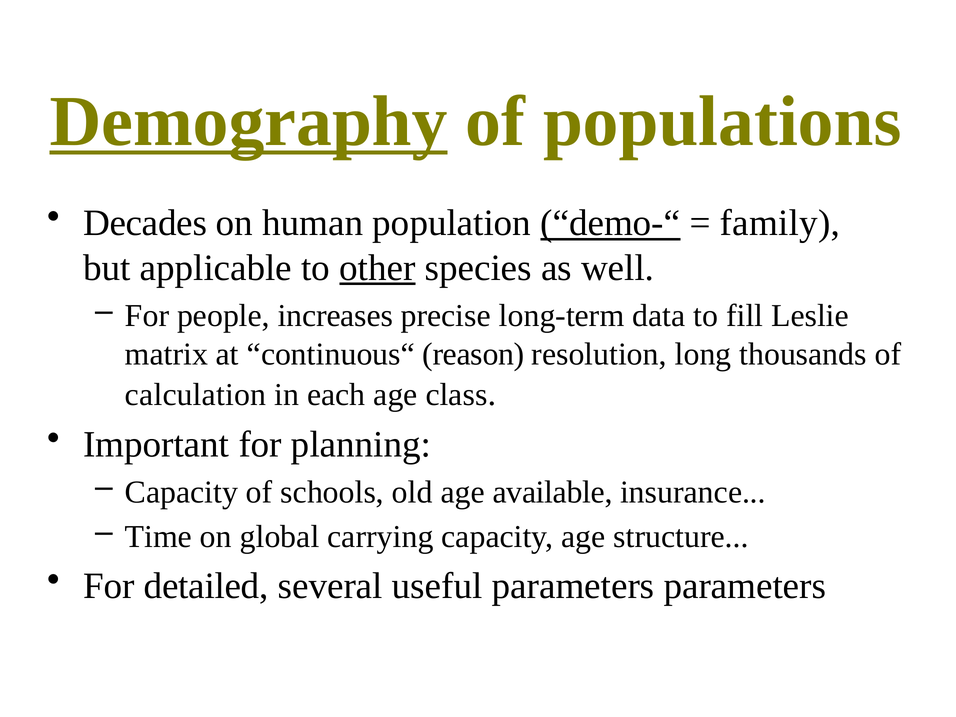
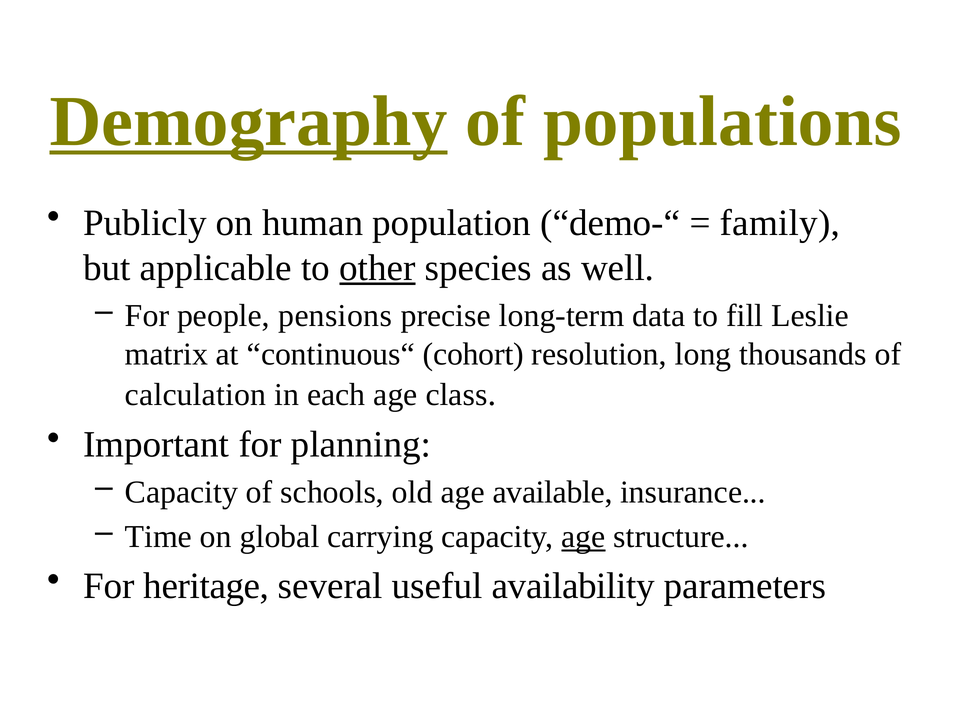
Decades: Decades -> Publicly
demo-“ underline: present -> none
increases: increases -> pensions
reason: reason -> cohort
age at (583, 537) underline: none -> present
detailed: detailed -> heritage
useful parameters: parameters -> availability
